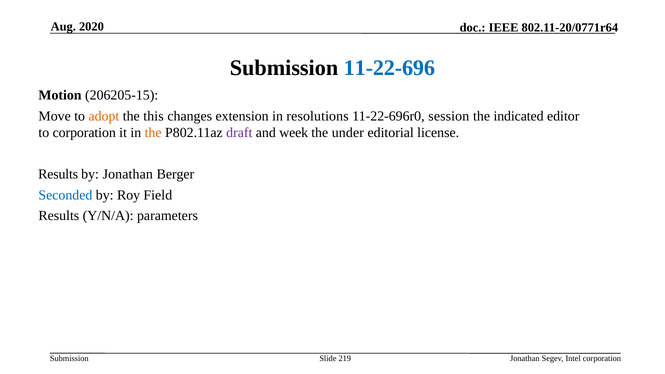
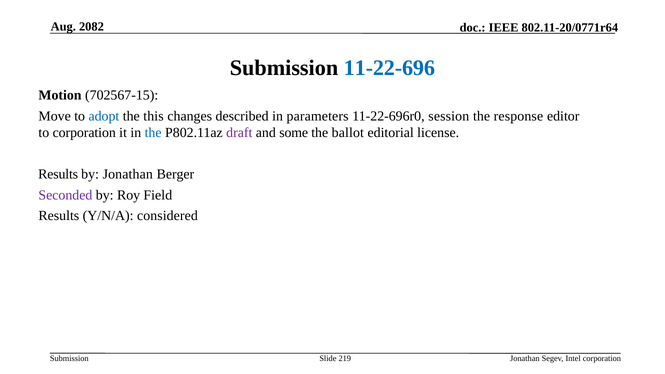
2020: 2020 -> 2082
206205-15: 206205-15 -> 702567-15
adopt colour: orange -> blue
extension: extension -> described
resolutions: resolutions -> parameters
indicated: indicated -> response
the at (153, 133) colour: orange -> blue
week: week -> some
under: under -> ballot
Seconded colour: blue -> purple
parameters: parameters -> considered
